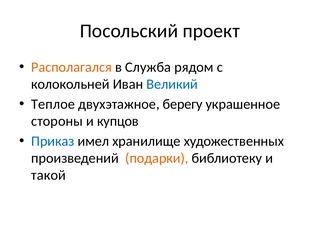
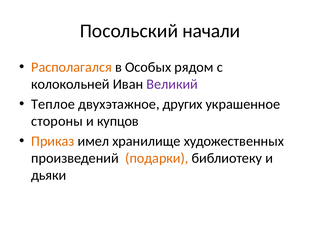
проект: проект -> начали
Служба: Служба -> Особых
Великий colour: blue -> purple
берегу: берегу -> других
Приказ colour: blue -> orange
такой: такой -> дьяки
